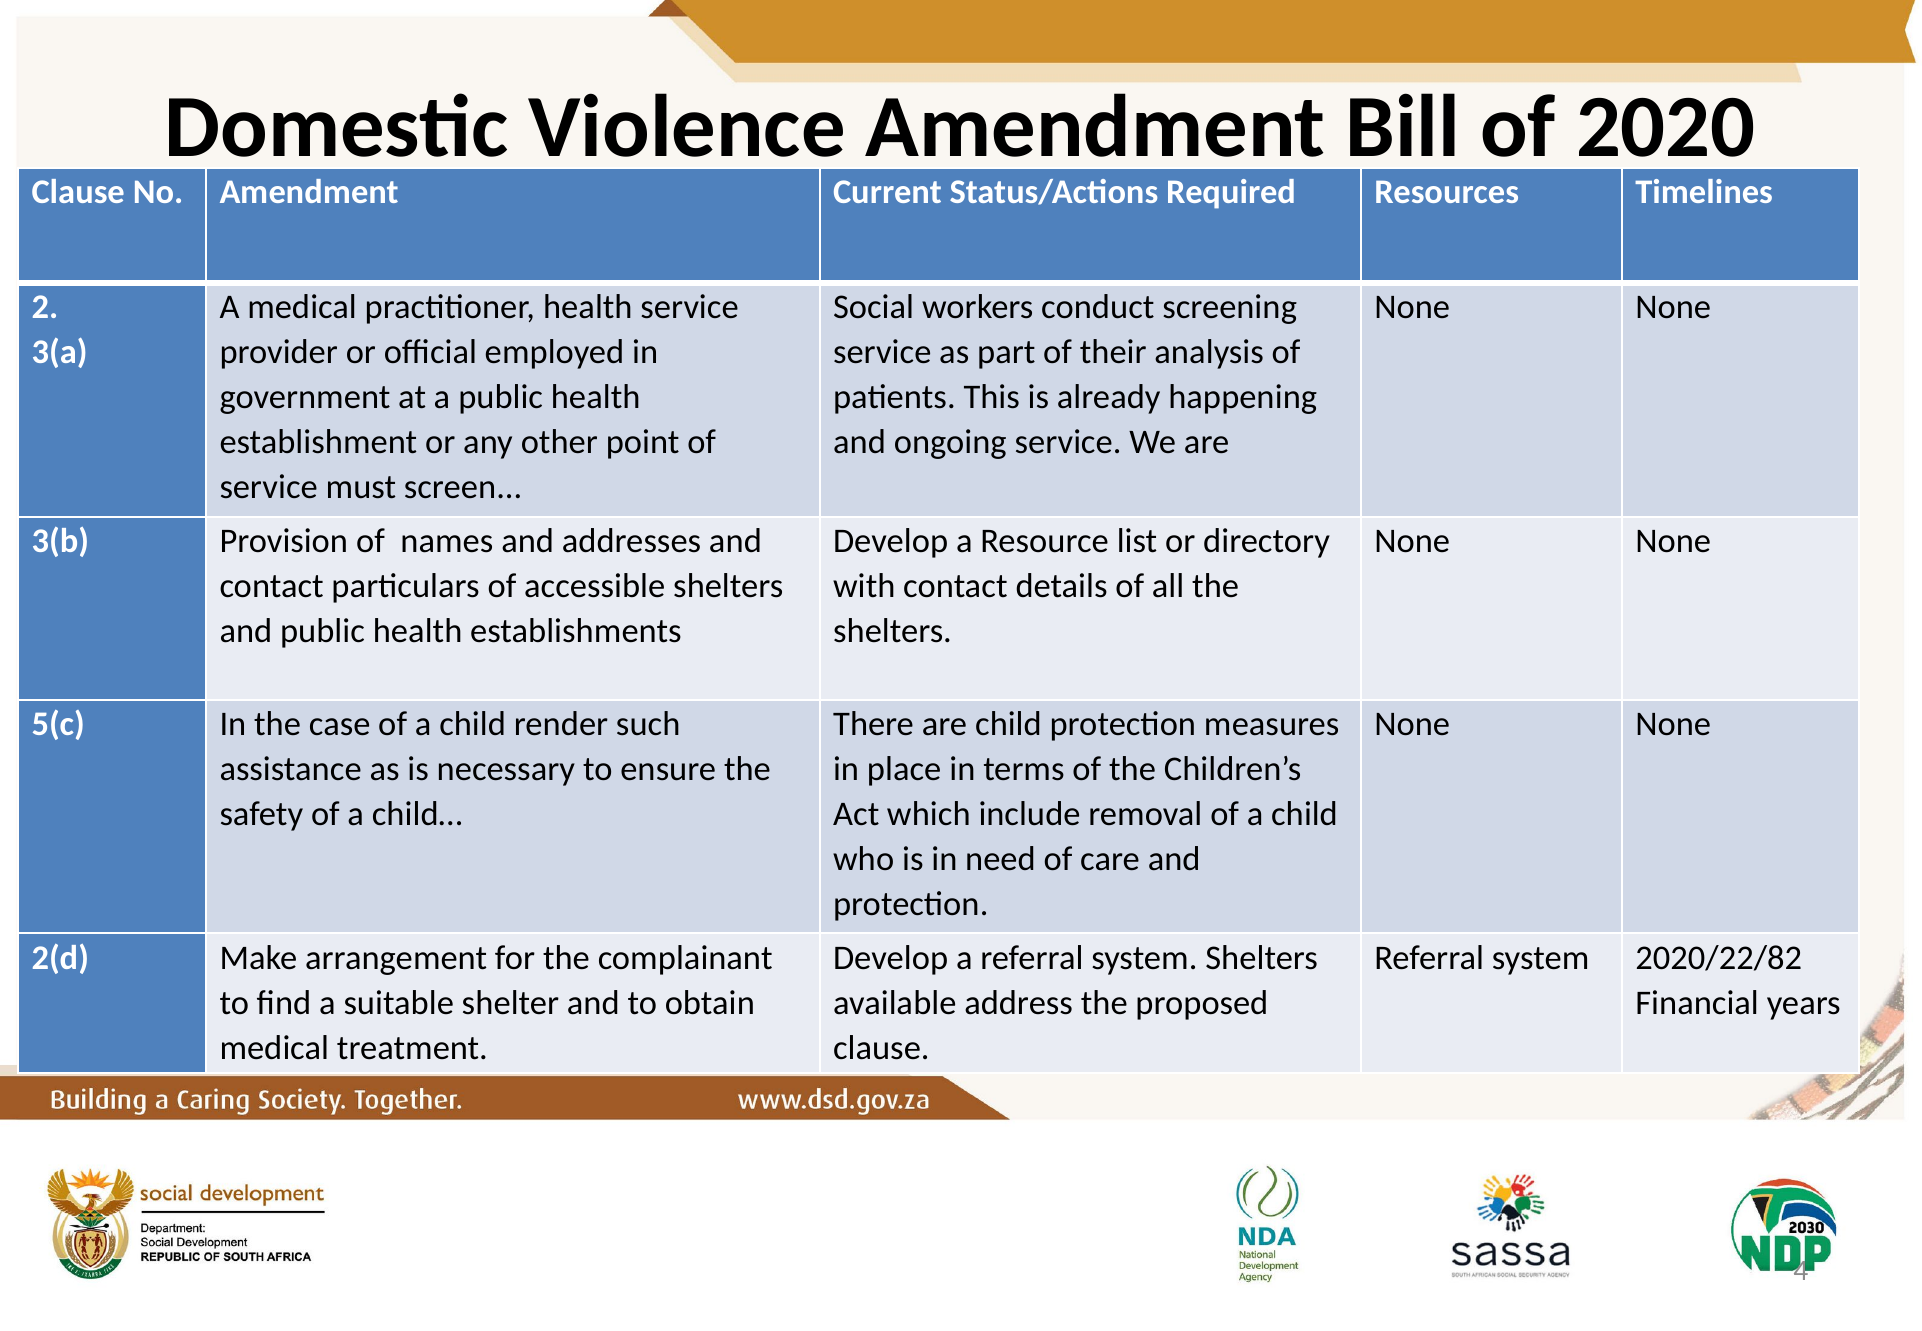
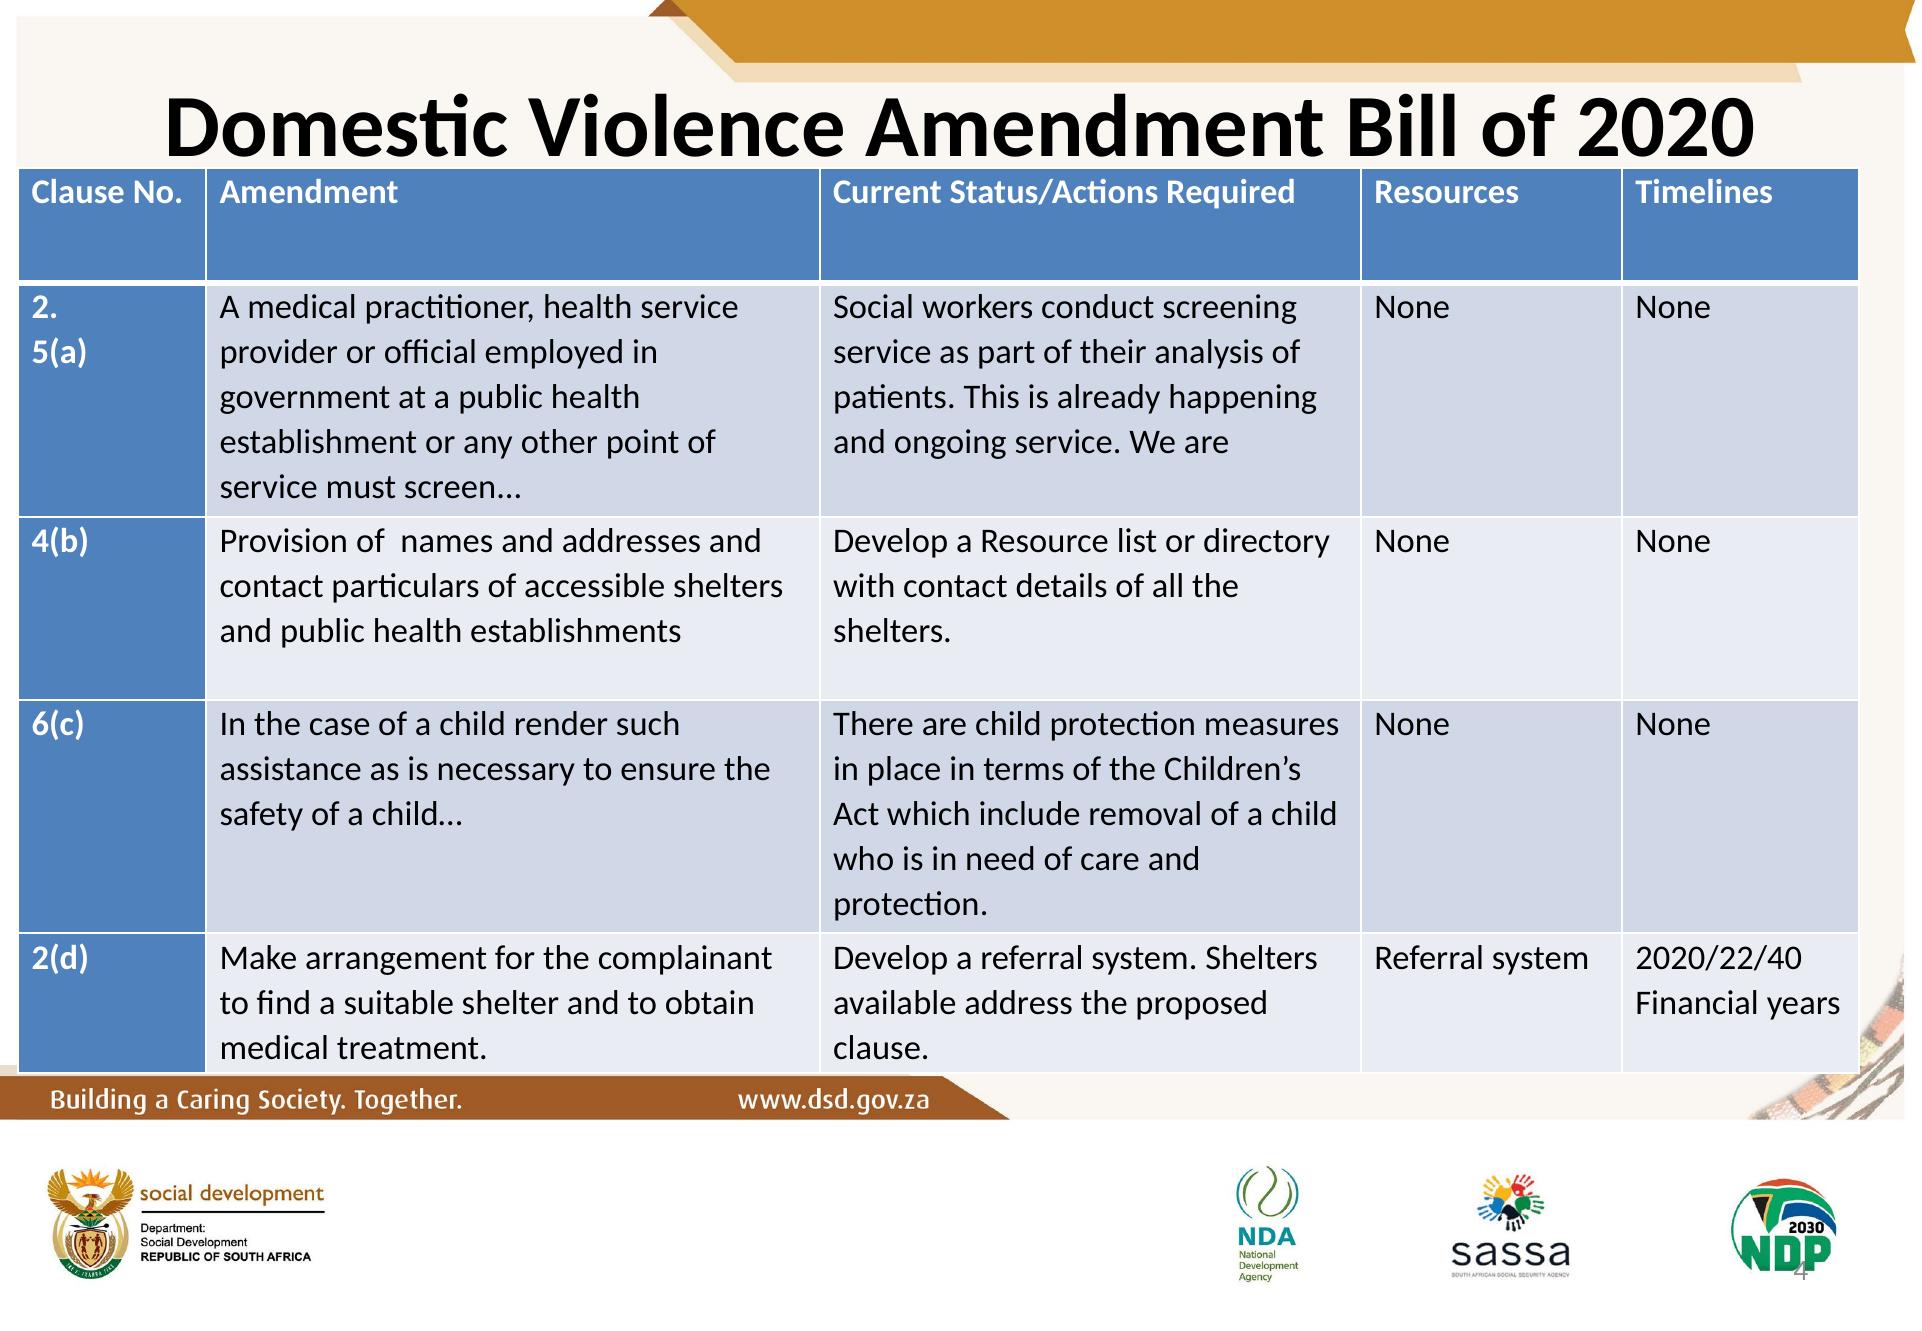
3(a: 3(a -> 5(a
3(b: 3(b -> 4(b
5(c: 5(c -> 6(c
2020/22/82: 2020/22/82 -> 2020/22/40
